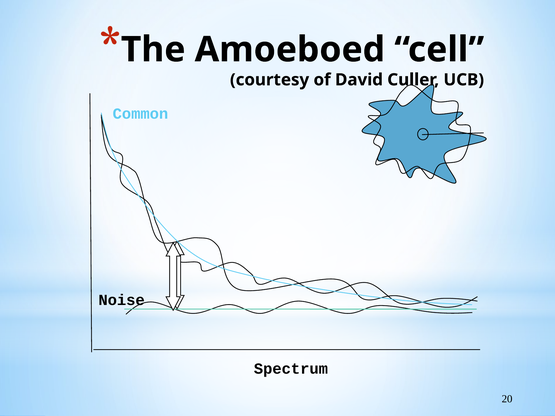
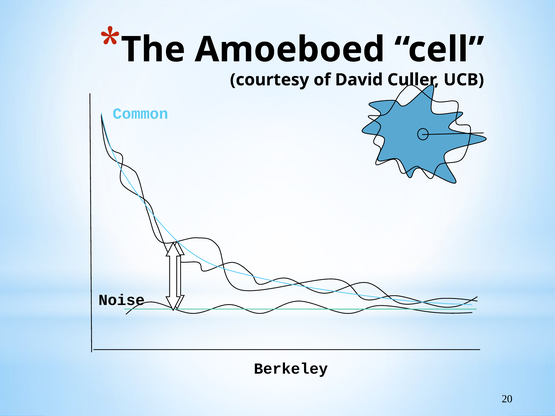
Spectrum: Spectrum -> Berkeley
